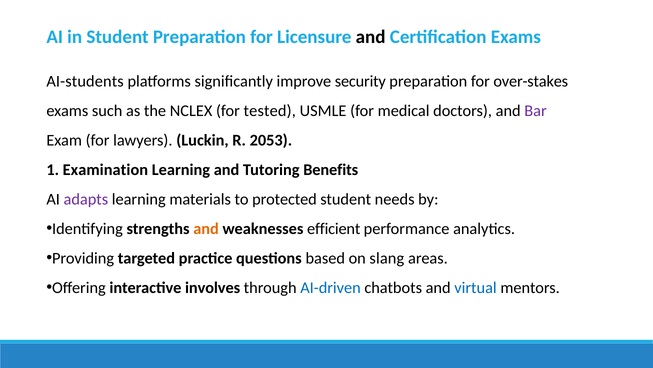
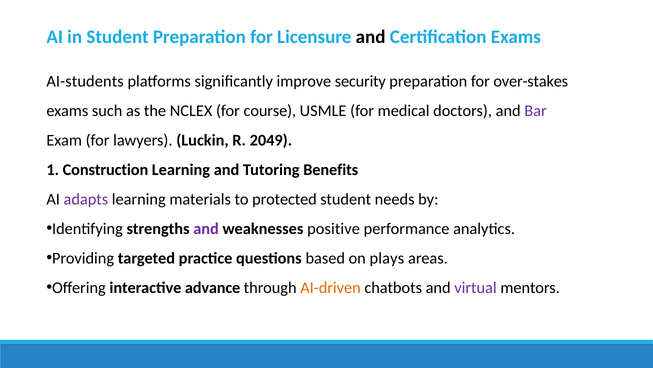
tested: tested -> course
2053: 2053 -> 2049
Examination: Examination -> Construction
and at (206, 228) colour: orange -> purple
efficient: efficient -> positive
slang: slang -> plays
involves: involves -> advance
AI-driven colour: blue -> orange
virtual colour: blue -> purple
